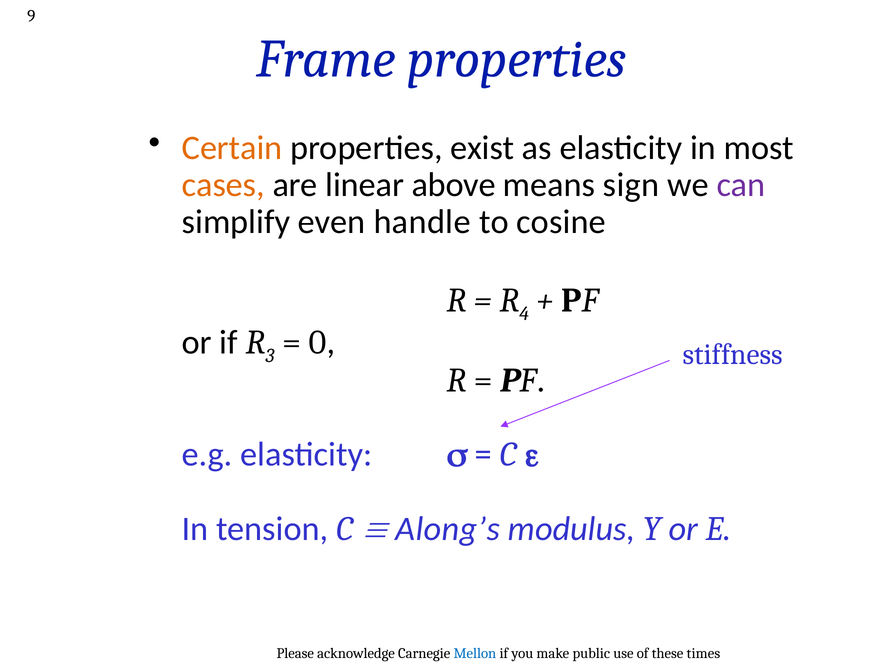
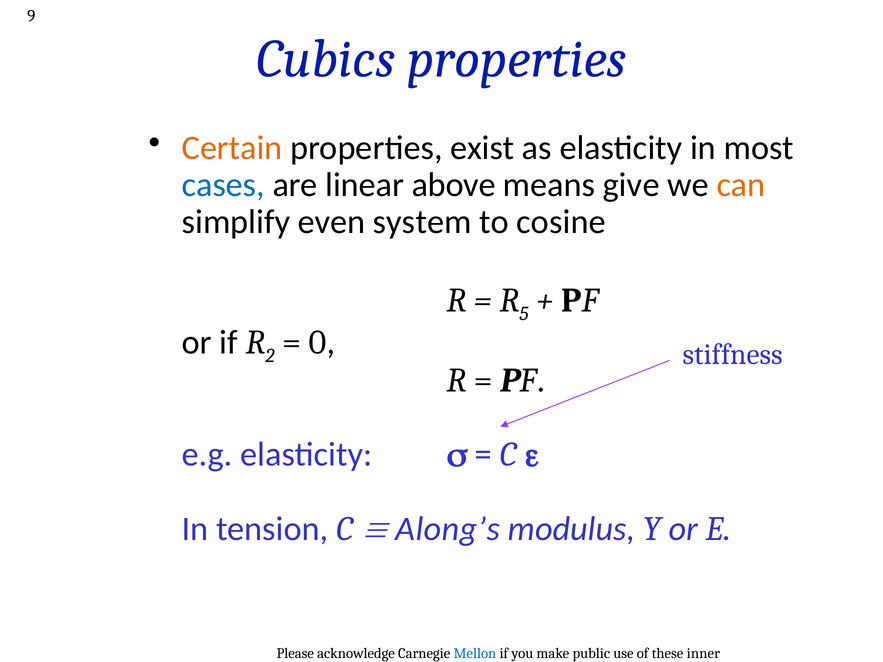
Frame: Frame -> Cubics
cases colour: orange -> blue
sign: sign -> give
can colour: purple -> orange
handle: handle -> system
4: 4 -> 5
3: 3 -> 2
times: times -> inner
